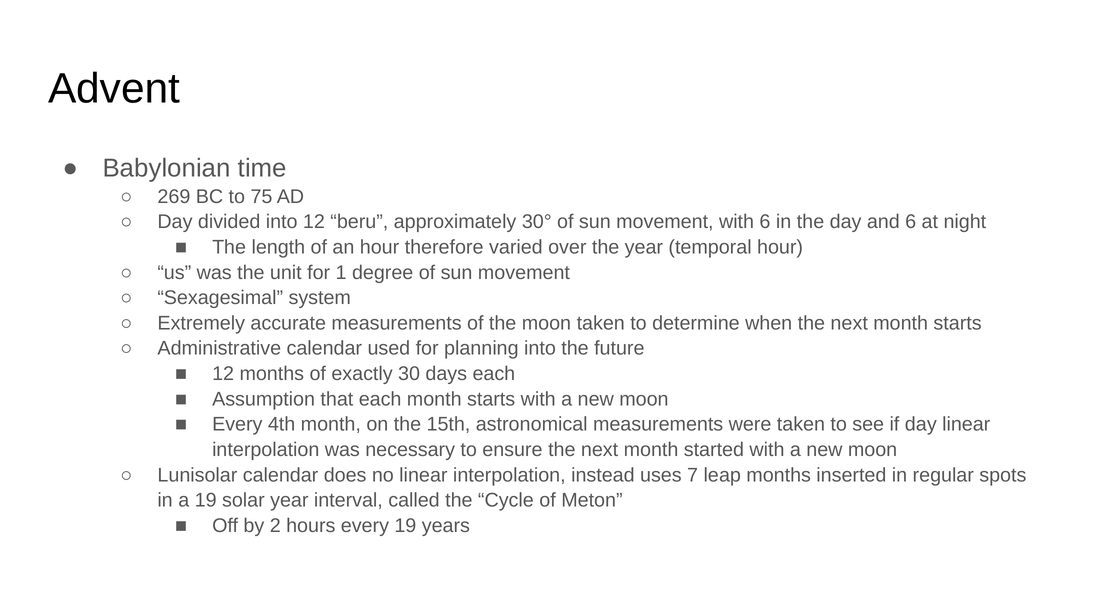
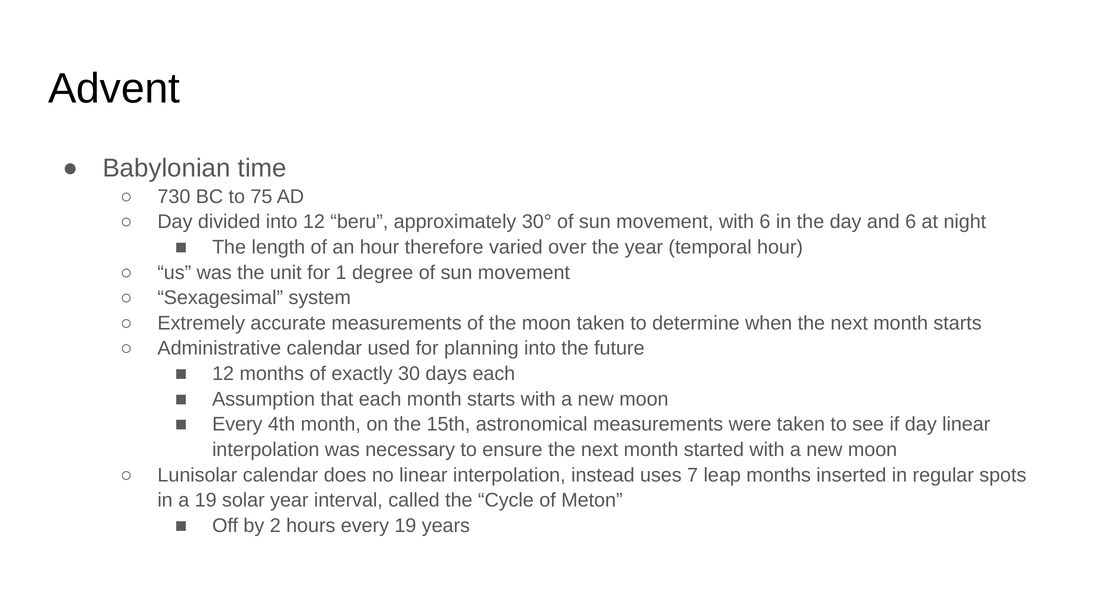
269: 269 -> 730
